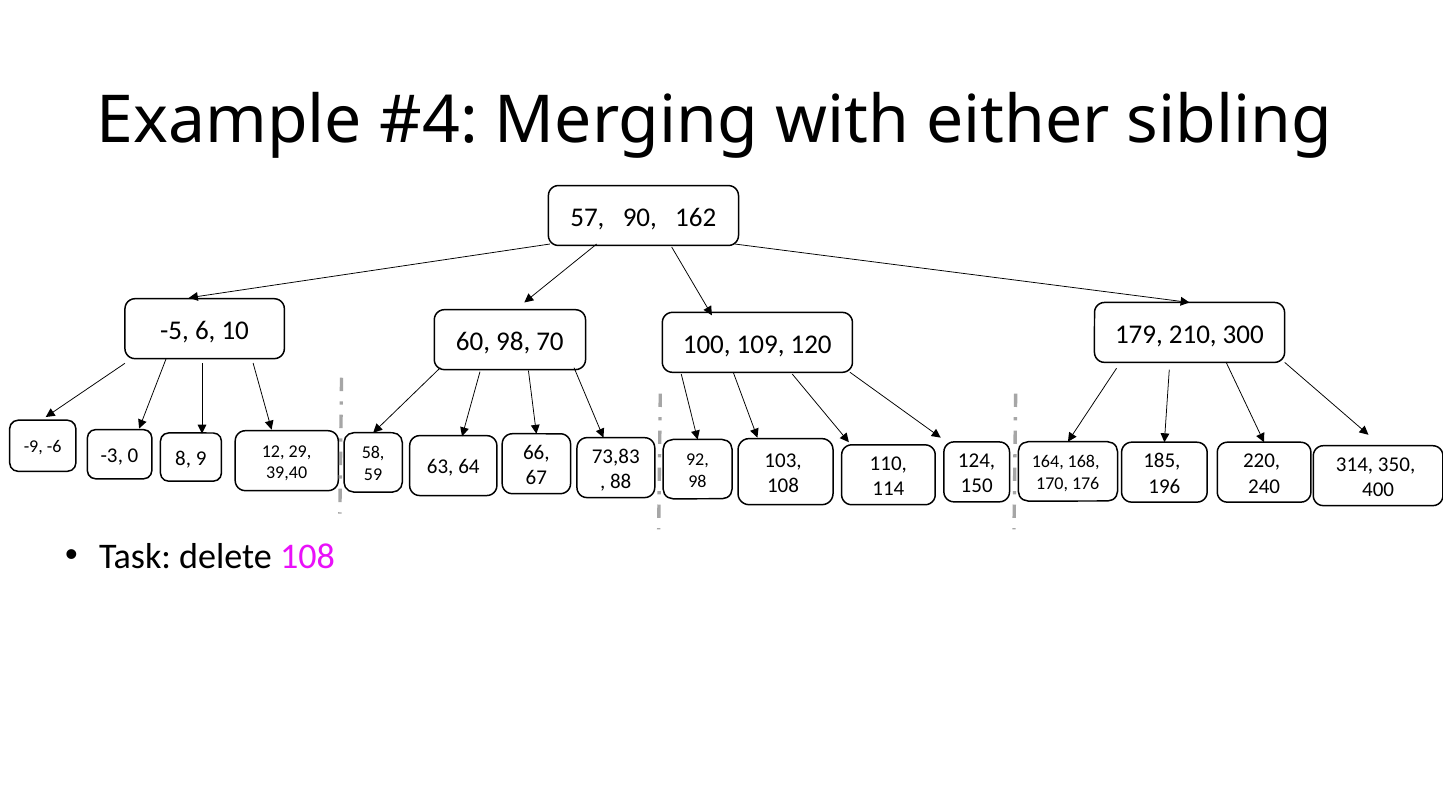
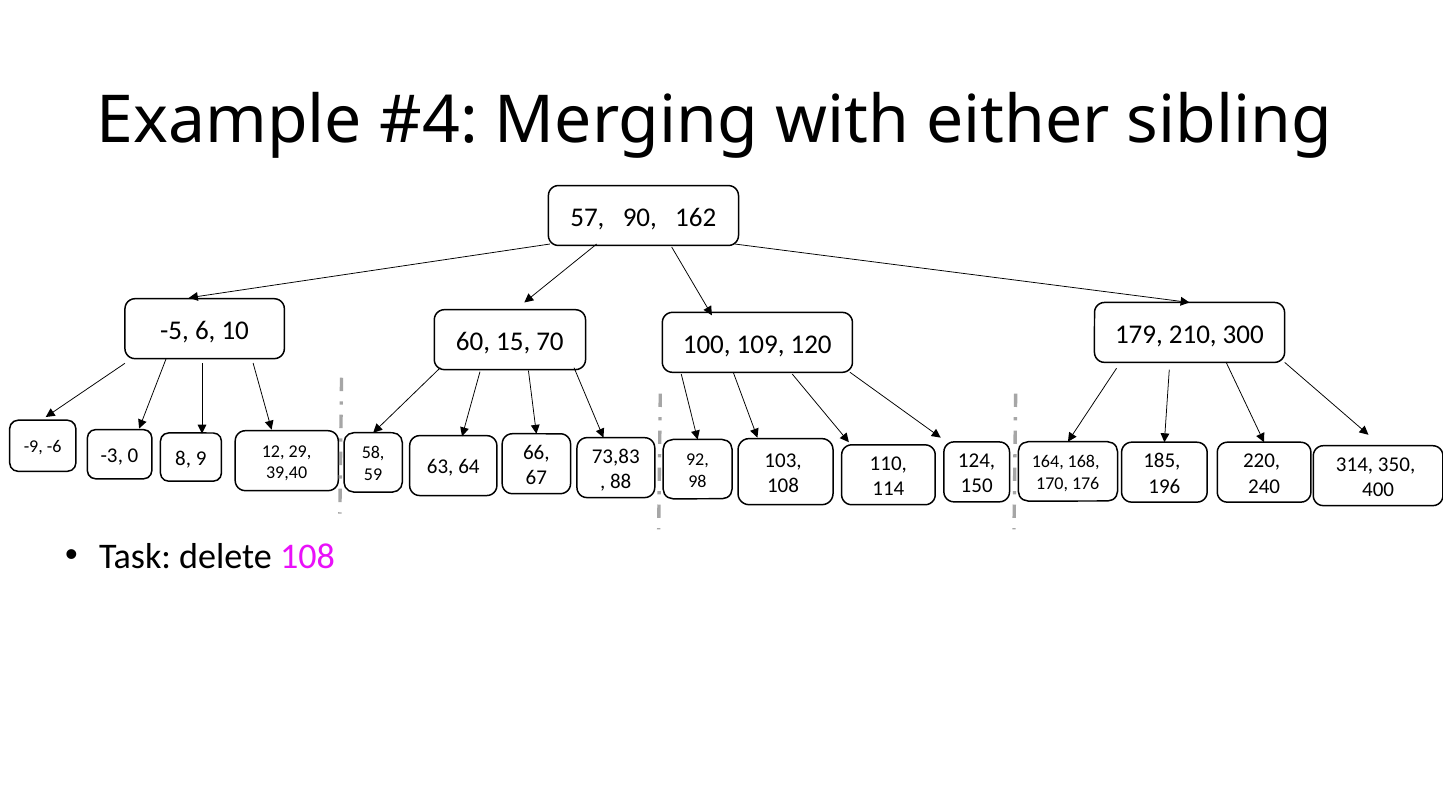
60 98: 98 -> 15
